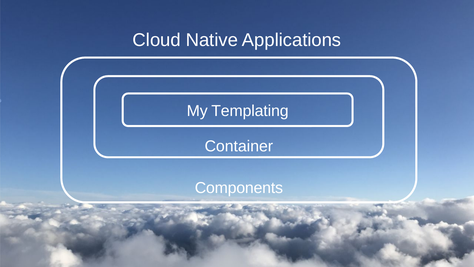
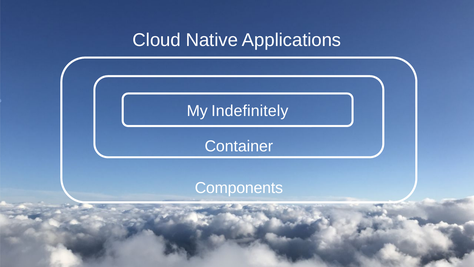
Templating: Templating -> Indefinitely
